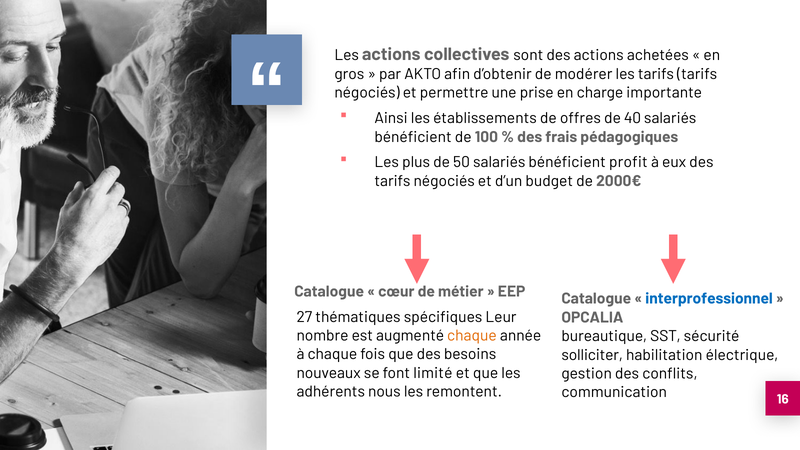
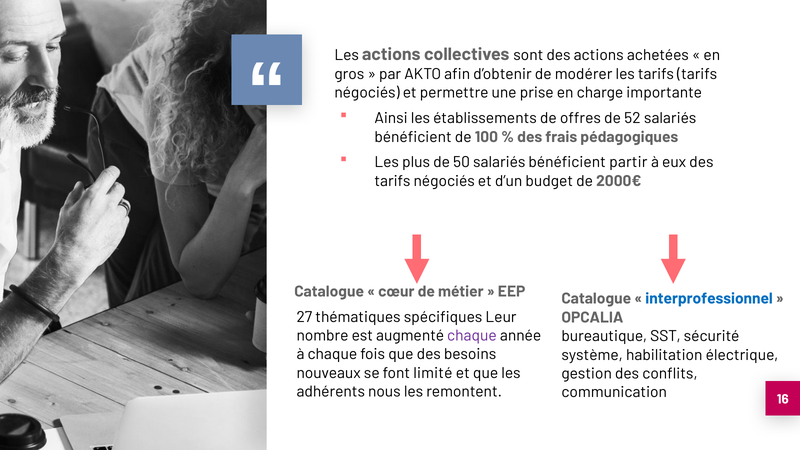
40: 40 -> 52
profit: profit -> partir
chaque at (472, 336) colour: orange -> purple
solliciter: solliciter -> système
